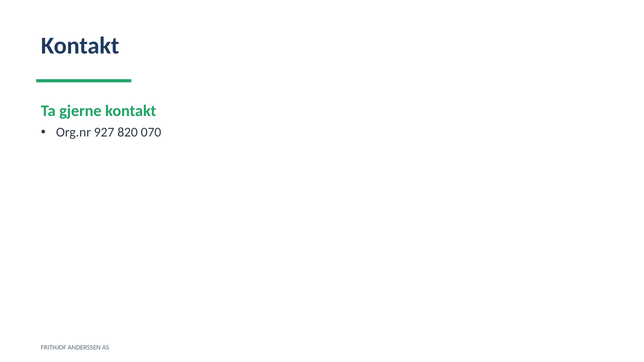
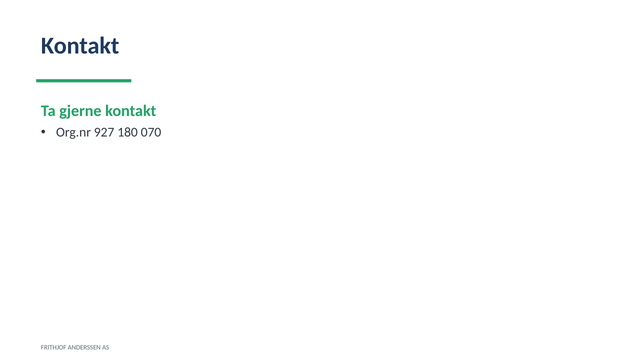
820: 820 -> 180
